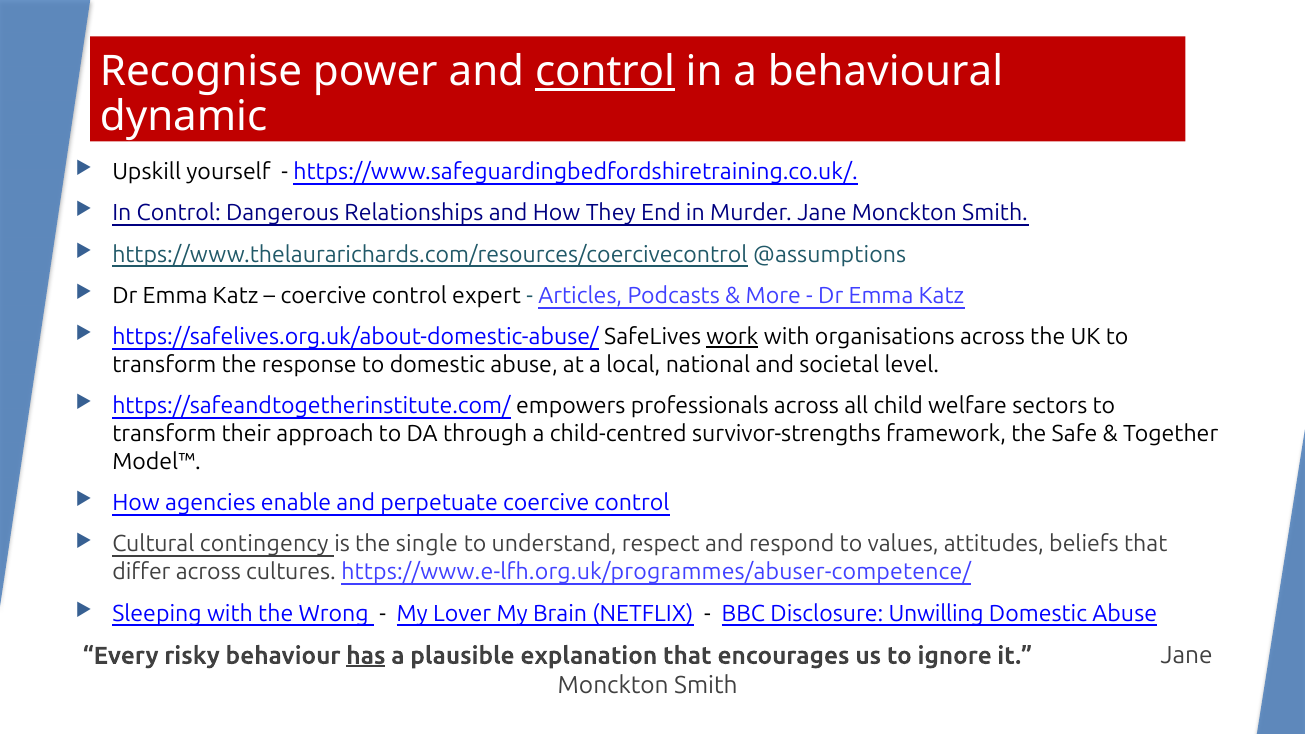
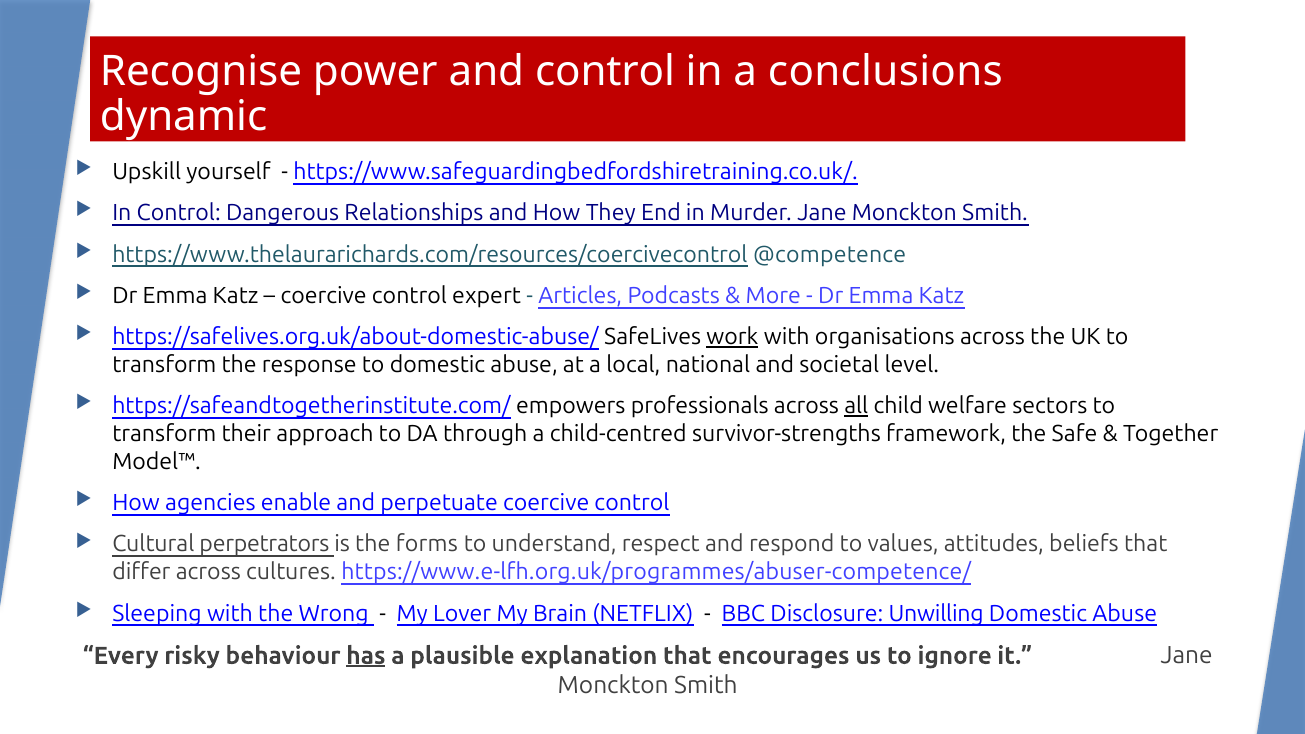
control at (605, 71) underline: present -> none
behavioural: behavioural -> conclusions
@assumptions: @assumptions -> @competence
all underline: none -> present
contingency: contingency -> perpetrators
single: single -> forms
